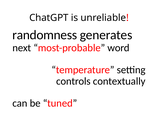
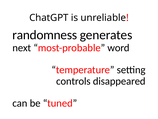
contextually: contextually -> disappeared
